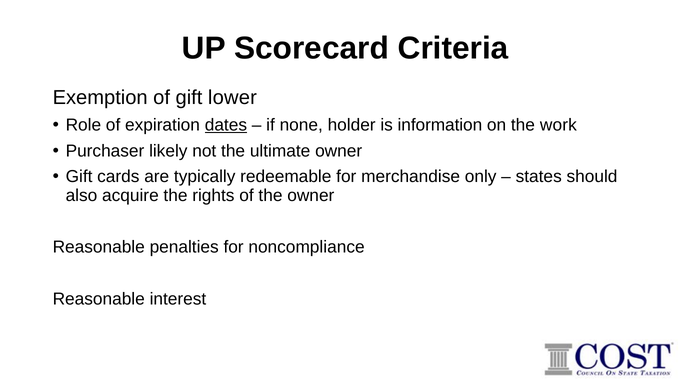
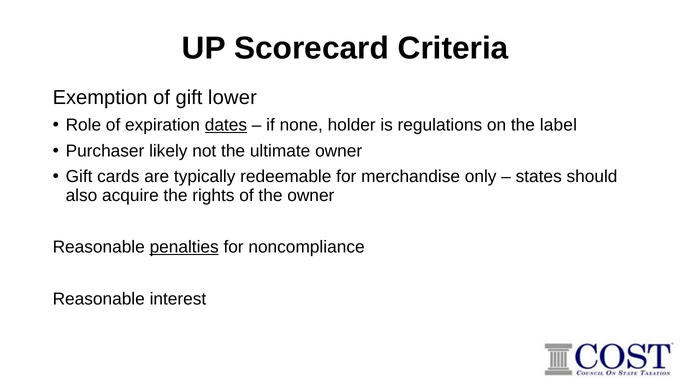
information: information -> regulations
work: work -> label
penalties underline: none -> present
